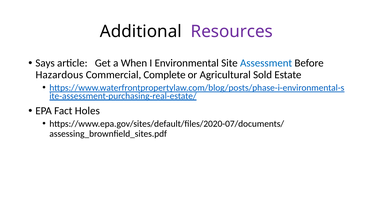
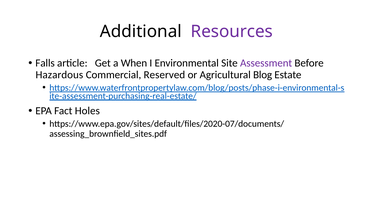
Says: Says -> Falls
Assessment colour: blue -> purple
Complete: Complete -> Reserved
Sold: Sold -> Blog
